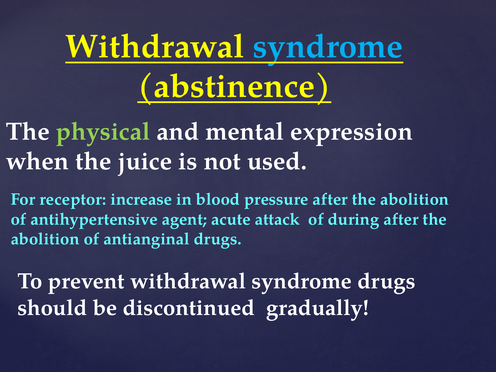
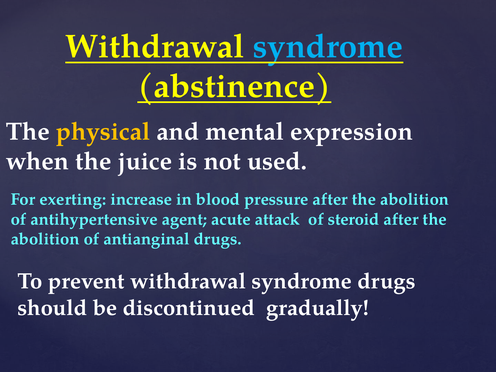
physical colour: light green -> yellow
receptor: receptor -> exerting
during: during -> steroid
